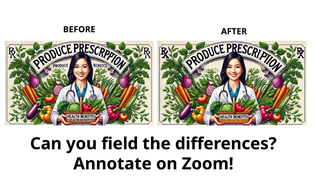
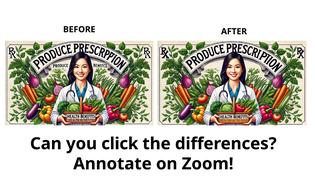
field: field -> click
